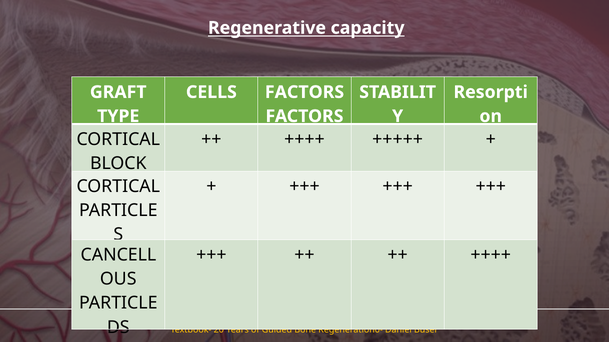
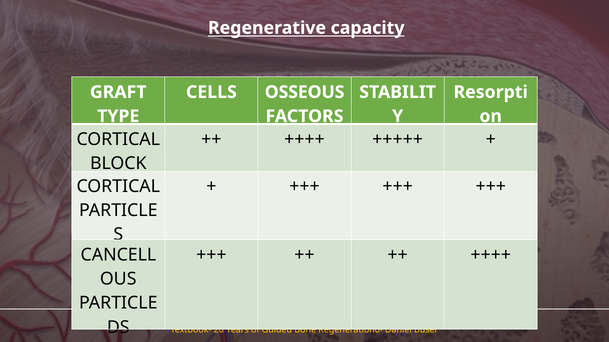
CELLS FACTORS: FACTORS -> OSSEOUS
